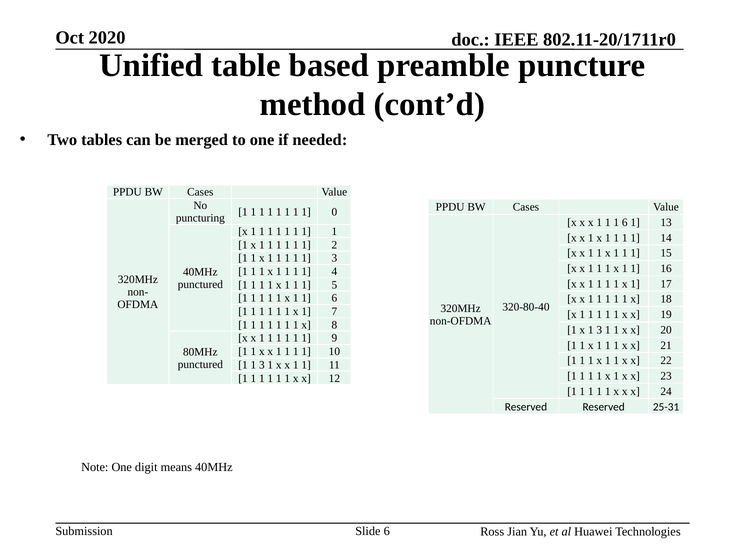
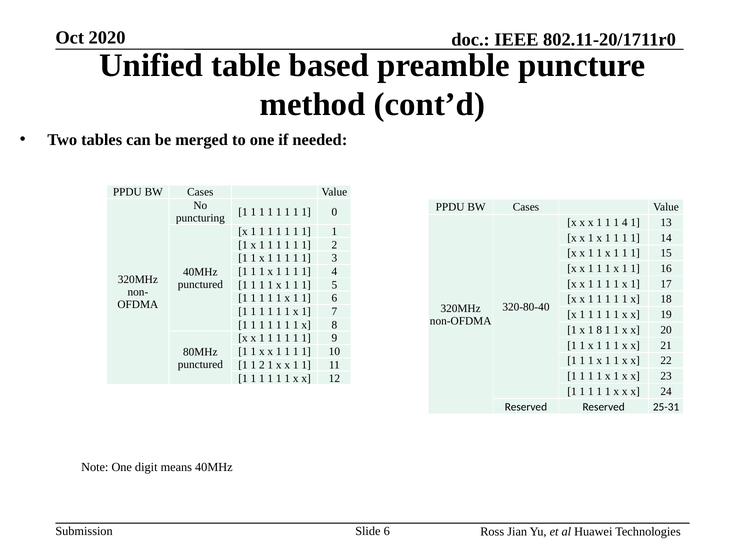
6 at (625, 223): 6 -> 4
x 1 3: 3 -> 8
3 at (262, 365): 3 -> 2
